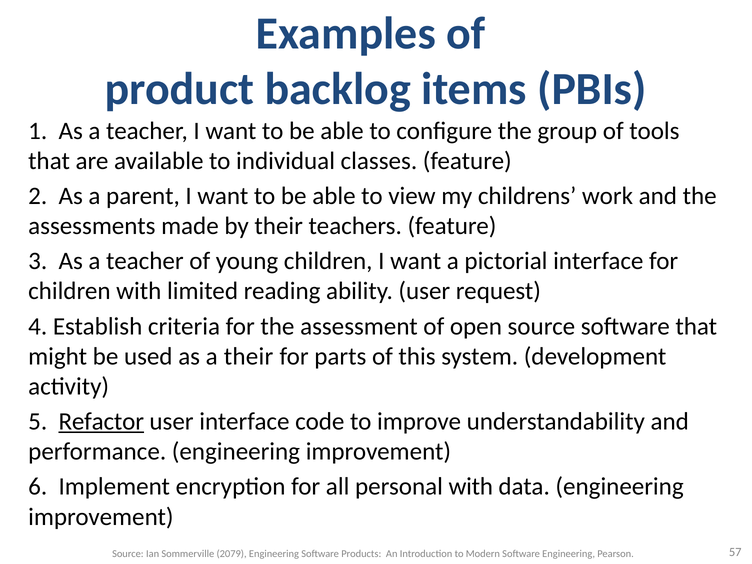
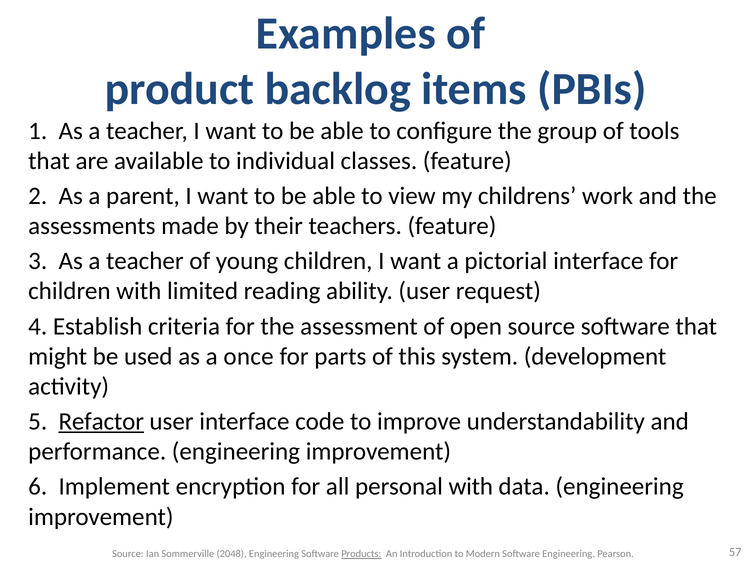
a their: their -> once
2079: 2079 -> 2048
Products underline: none -> present
